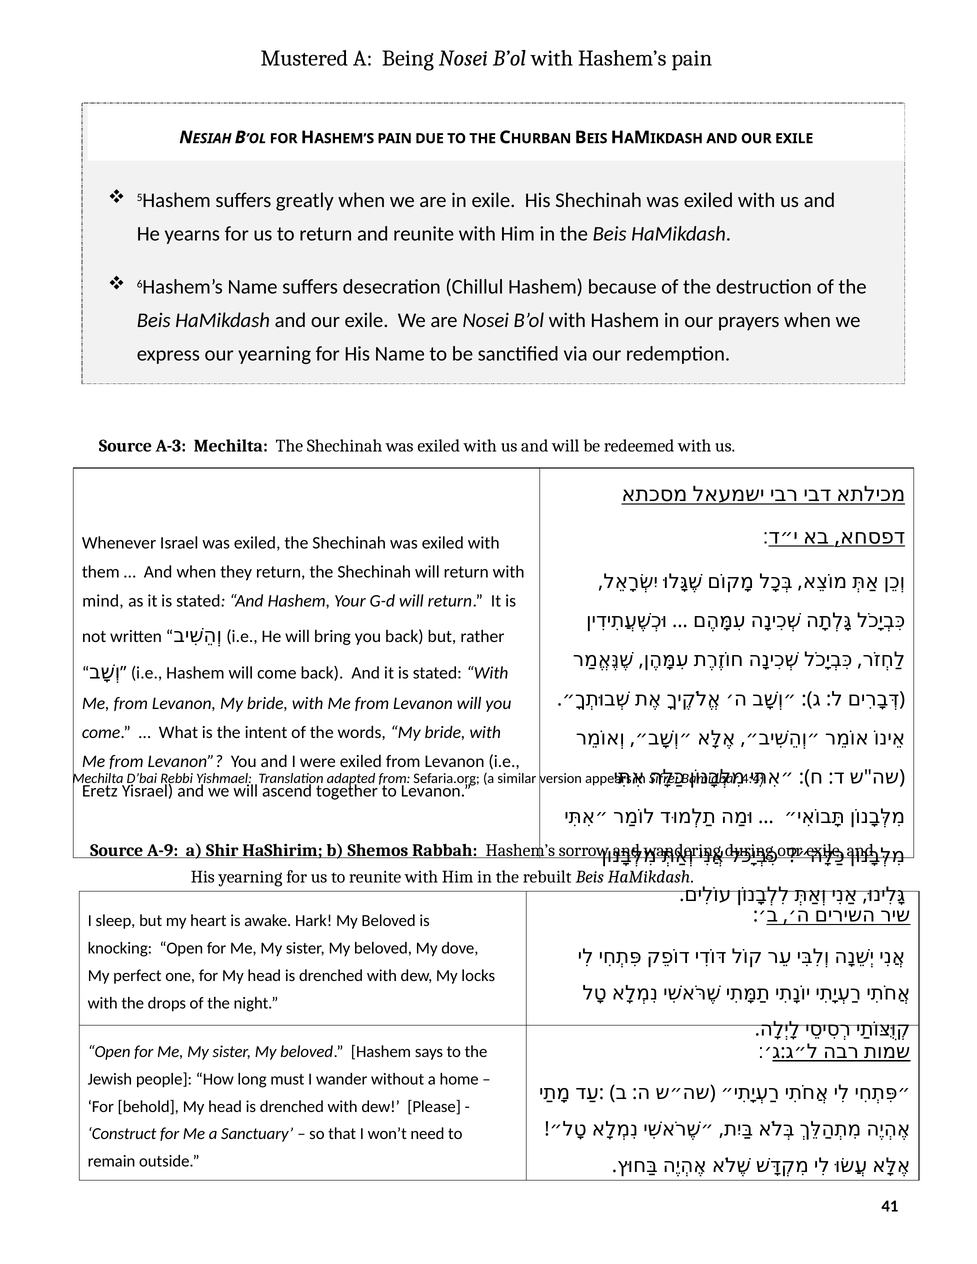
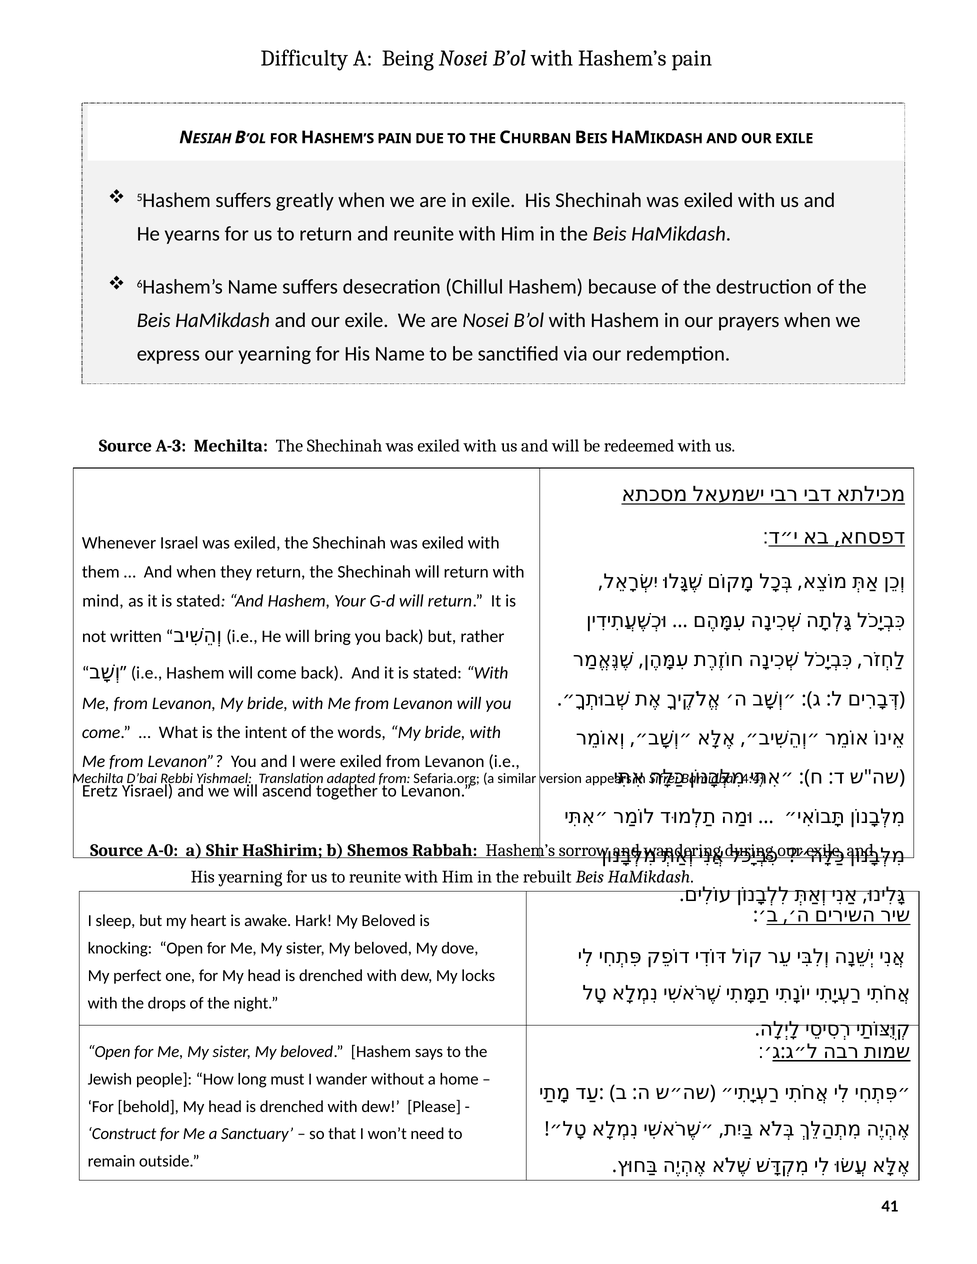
Mustered: Mustered -> Difficulty
A-9: A-9 -> A-0
